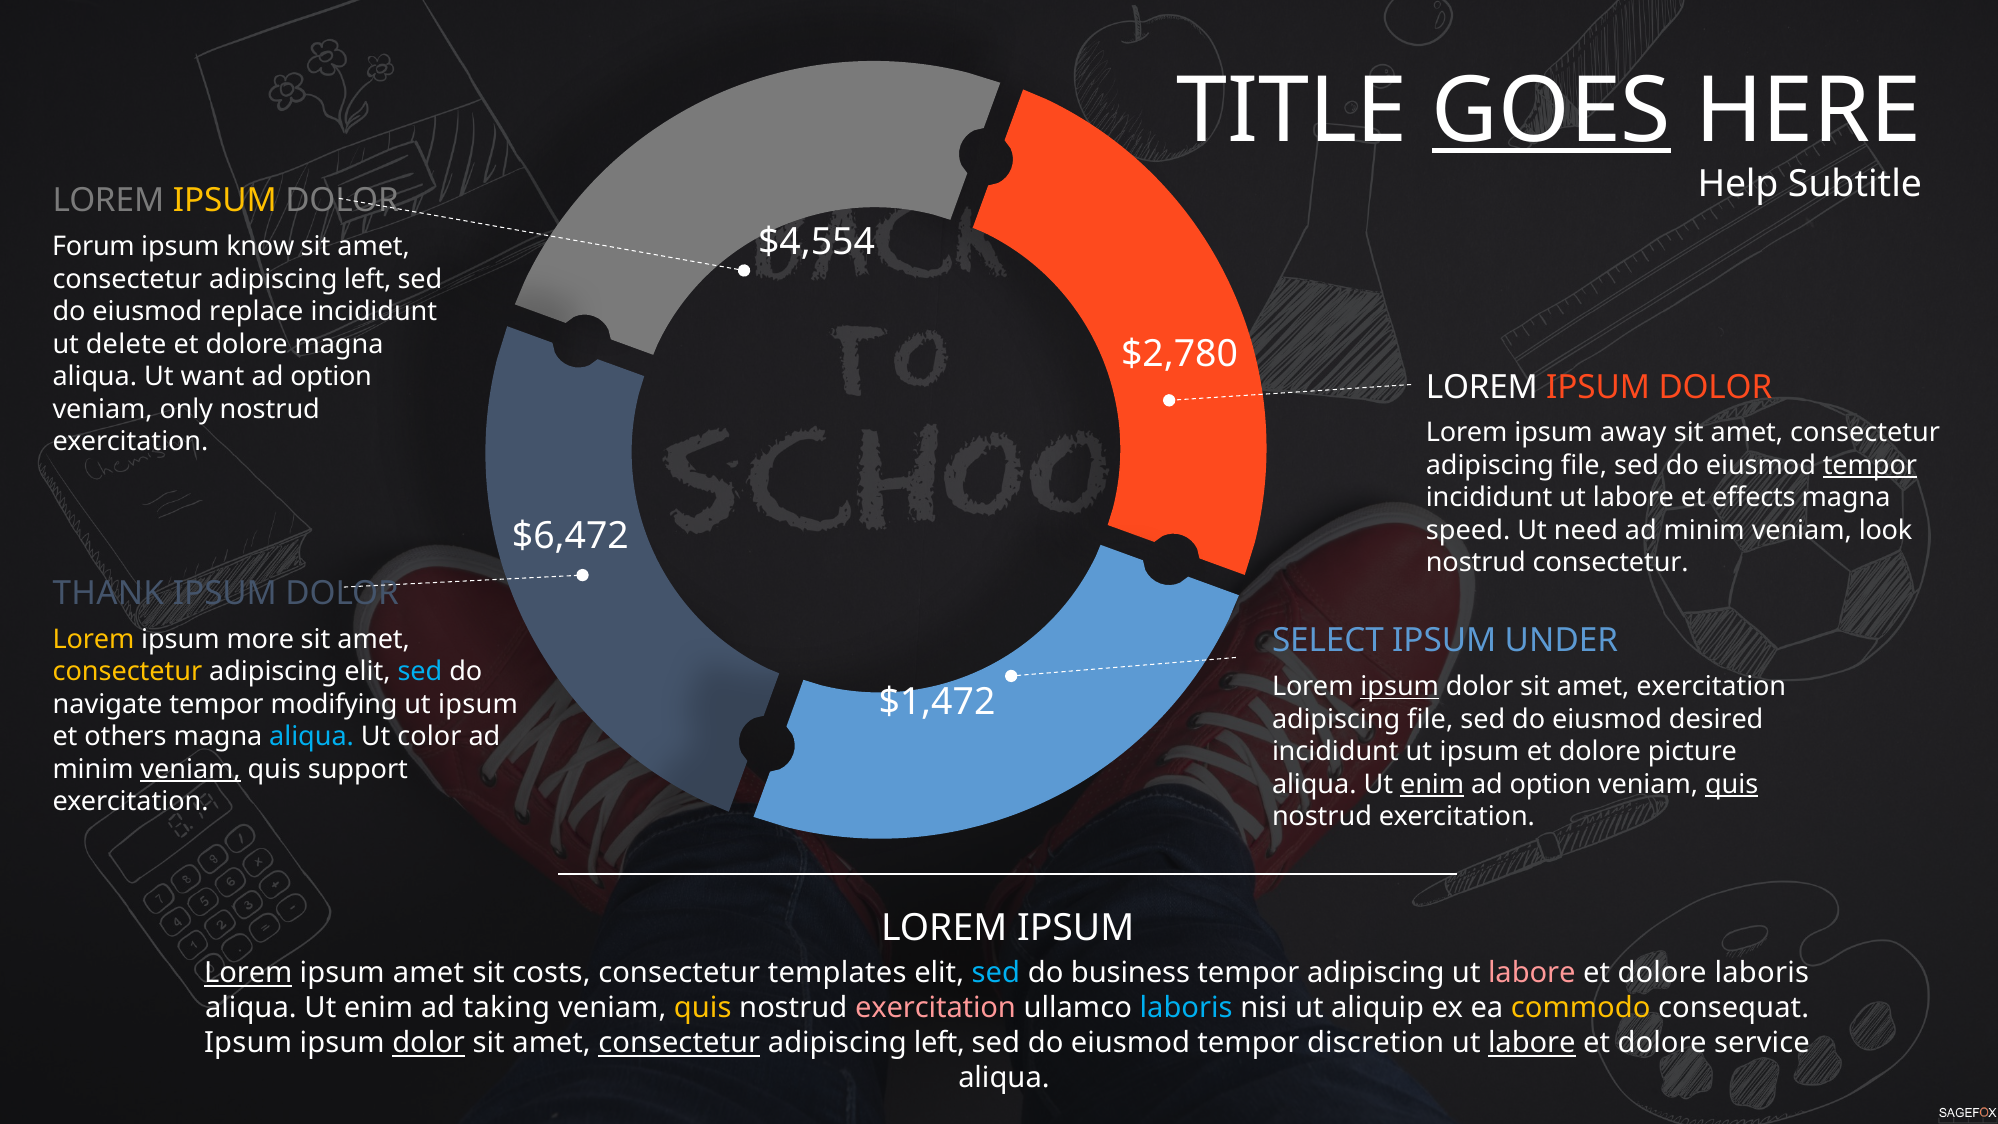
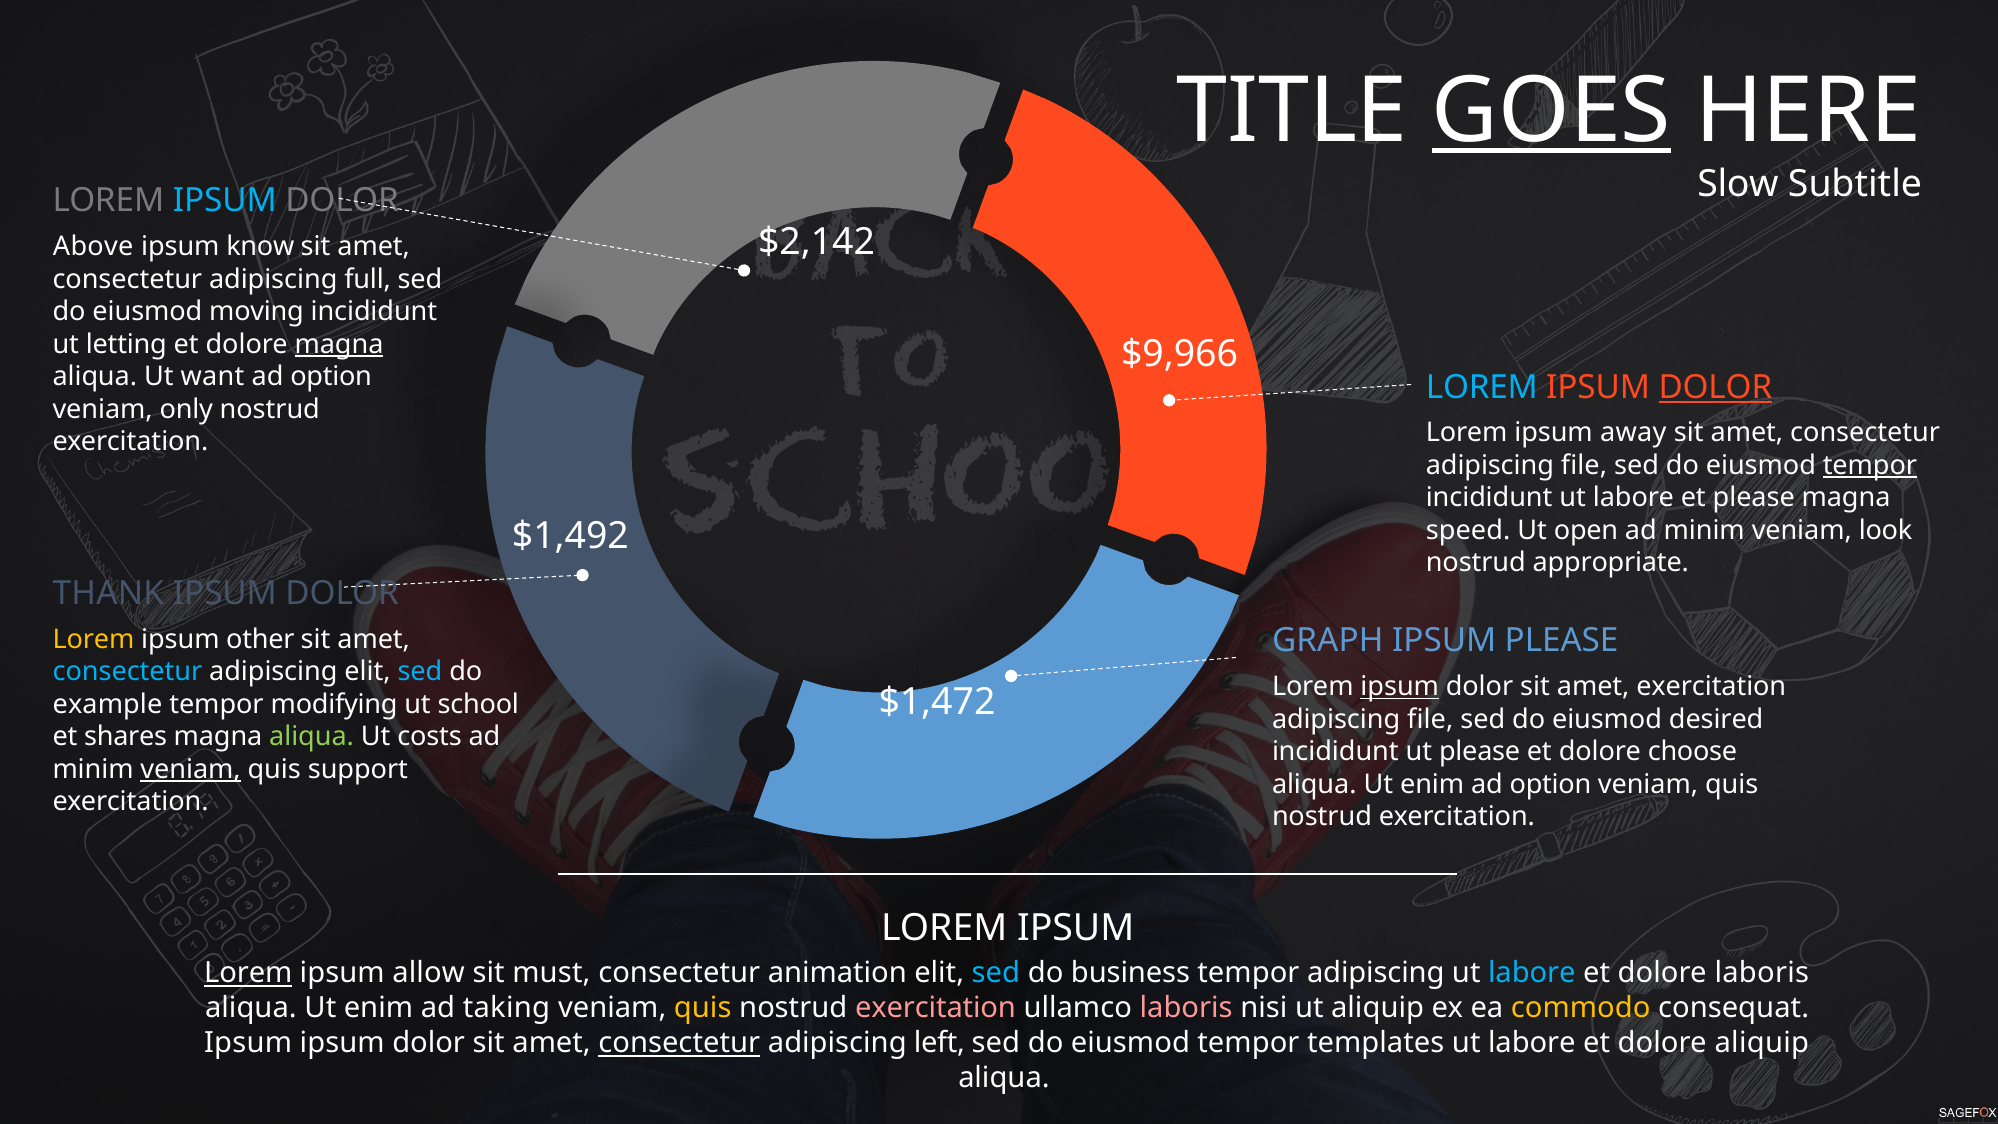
Help: Help -> Slow
IPSUM at (225, 201) colour: yellow -> light blue
$4,554: $4,554 -> $2,142
Forum: Forum -> Above
left at (368, 279): left -> full
replace: replace -> moving
delete: delete -> letting
magna at (339, 344) underline: none -> present
$2,780: $2,780 -> $9,966
LOREM at (1482, 387) colour: white -> light blue
DOLOR at (1715, 387) underline: none -> present
et effects: effects -> please
need: need -> open
$6,472: $6,472 -> $1,492
nostrud consectetur: consectetur -> appropriate
more: more -> other
SELECT: SELECT -> GRAPH
IPSUM UNDER: UNDER -> PLEASE
consectetur at (127, 672) colour: yellow -> light blue
navigate: navigate -> example
ipsum at (478, 704): ipsum -> school
others: others -> shares
aliqua at (312, 737) colour: light blue -> light green
color: color -> costs
incididunt ut ipsum: ipsum -> please
picture: picture -> choose
enim at (1432, 784) underline: present -> none
quis at (1732, 784) underline: present -> none
ipsum amet: amet -> allow
costs: costs -> must
templates: templates -> animation
labore at (1532, 973) colour: pink -> light blue
laboris at (1186, 1008) colour: light blue -> pink
dolor at (429, 1043) underline: present -> none
discretion: discretion -> templates
labore at (1532, 1043) underline: present -> none
dolore service: service -> aliquip
